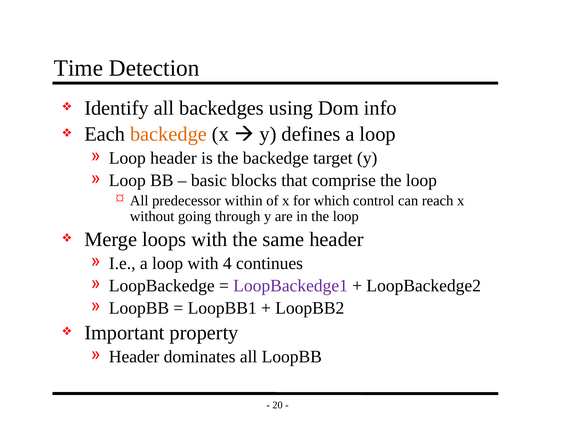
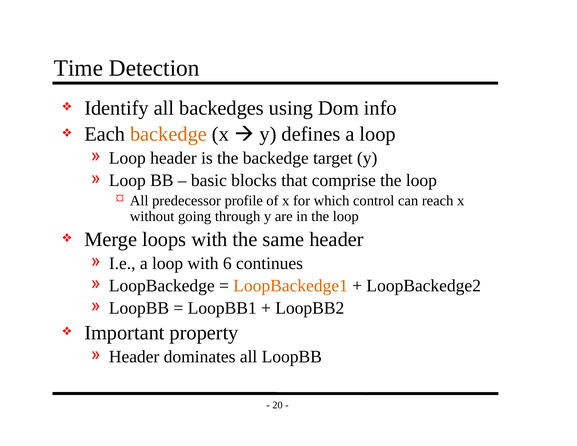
within: within -> profile
4: 4 -> 6
LoopBackedge1 colour: purple -> orange
